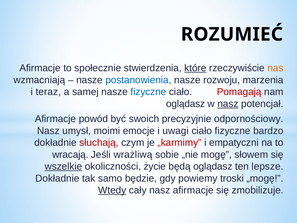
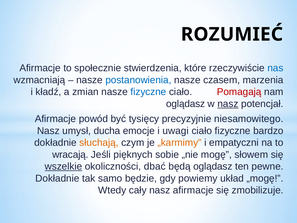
które underline: present -> none
nas colour: orange -> blue
rozwoju: rozwoju -> czasem
teraz: teraz -> kładź
samej: samej -> zmian
swoich: swoich -> tysięcy
odpornościowy: odpornościowy -> niesamowitego
moimi: moimi -> ducha
słuchają colour: red -> orange
„karmimy colour: red -> orange
wrażliwą: wrażliwą -> pięknych
życie: życie -> dbać
lepsze: lepsze -> pewne
troski: troski -> układ
Wtedy underline: present -> none
